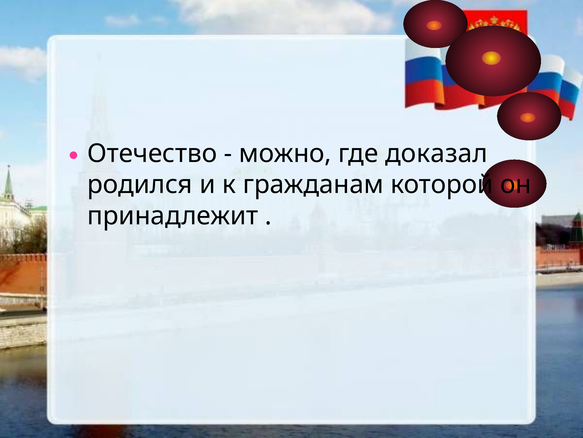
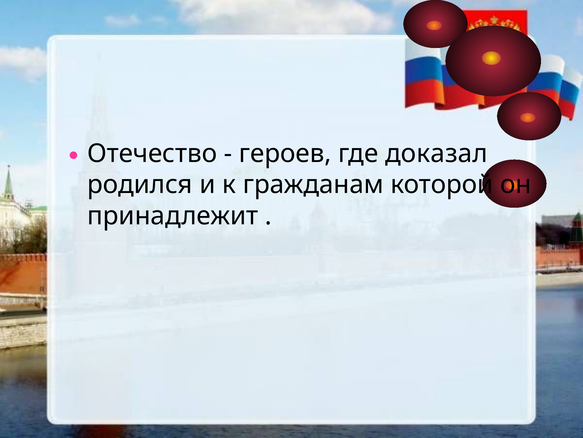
можно: можно -> героев
